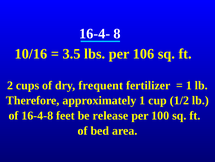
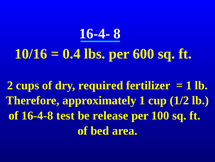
3.5: 3.5 -> 0.4
106: 106 -> 600
frequent: frequent -> required
feet: feet -> test
